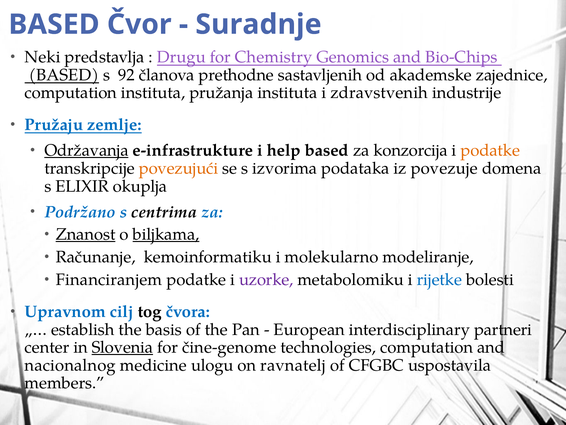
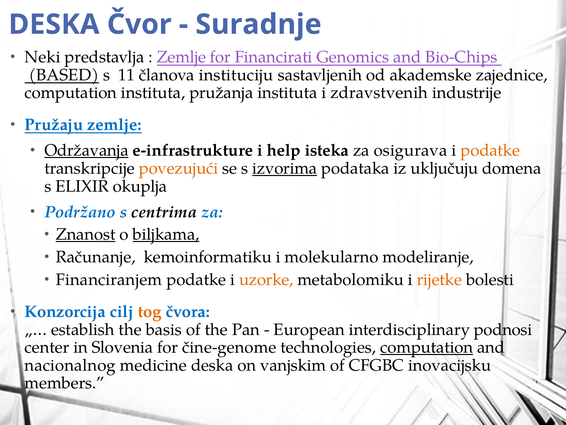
BASED at (54, 24): BASED -> DESKA
Drugu at (181, 57): Drugu -> Zemlje
Chemistry: Chemistry -> Financirati
92: 92 -> 11
prethodne: prethodne -> instituciju
help based: based -> isteka
konzorcija: konzorcija -> osigurava
izvorima underline: none -> present
povezuje: povezuje -> uključuju
uzorke colour: purple -> orange
rijetke colour: blue -> orange
Upravnom: Upravnom -> Konzorcija
tog colour: black -> orange
partneri: partneri -> podnosi
Slovenia underline: present -> none
computation at (427, 347) underline: none -> present
medicine ulogu: ulogu -> deska
ravnatelj: ravnatelj -> vanjskim
uspostavila: uspostavila -> inovacijsku
